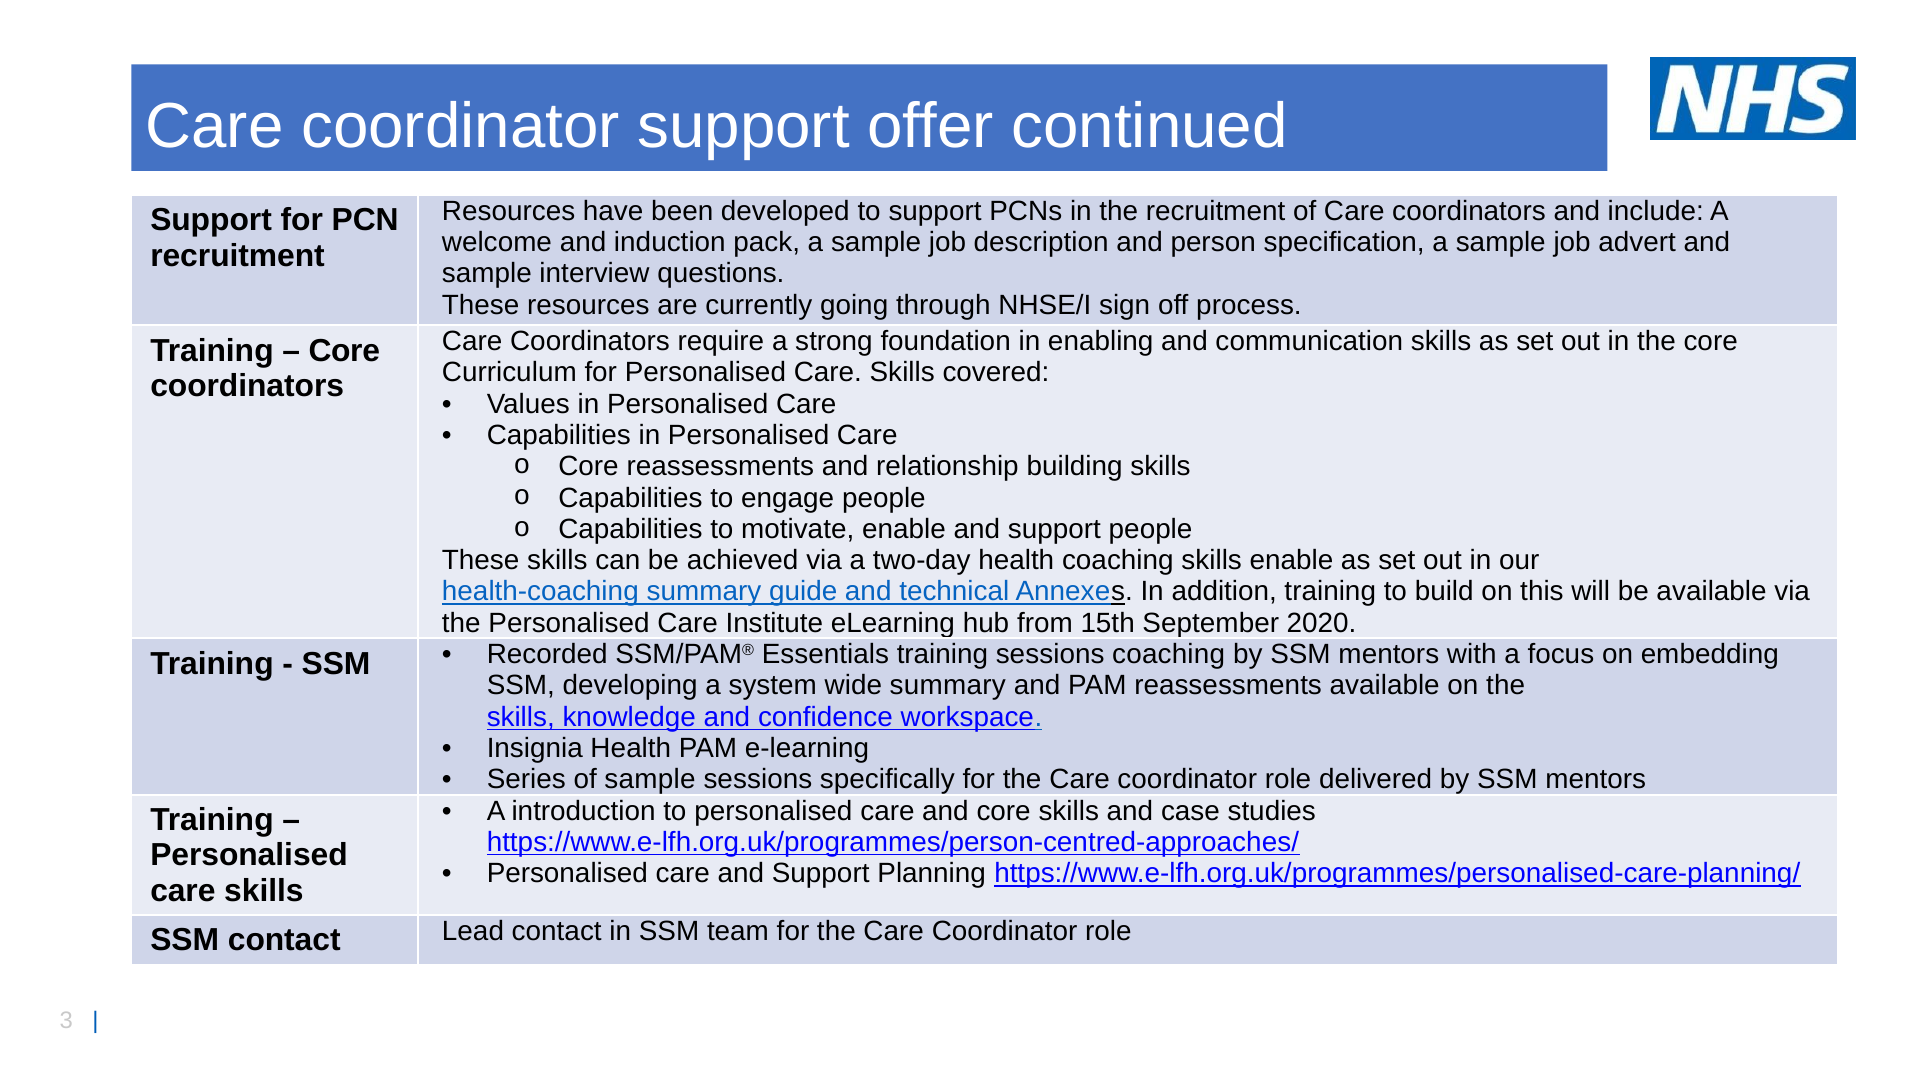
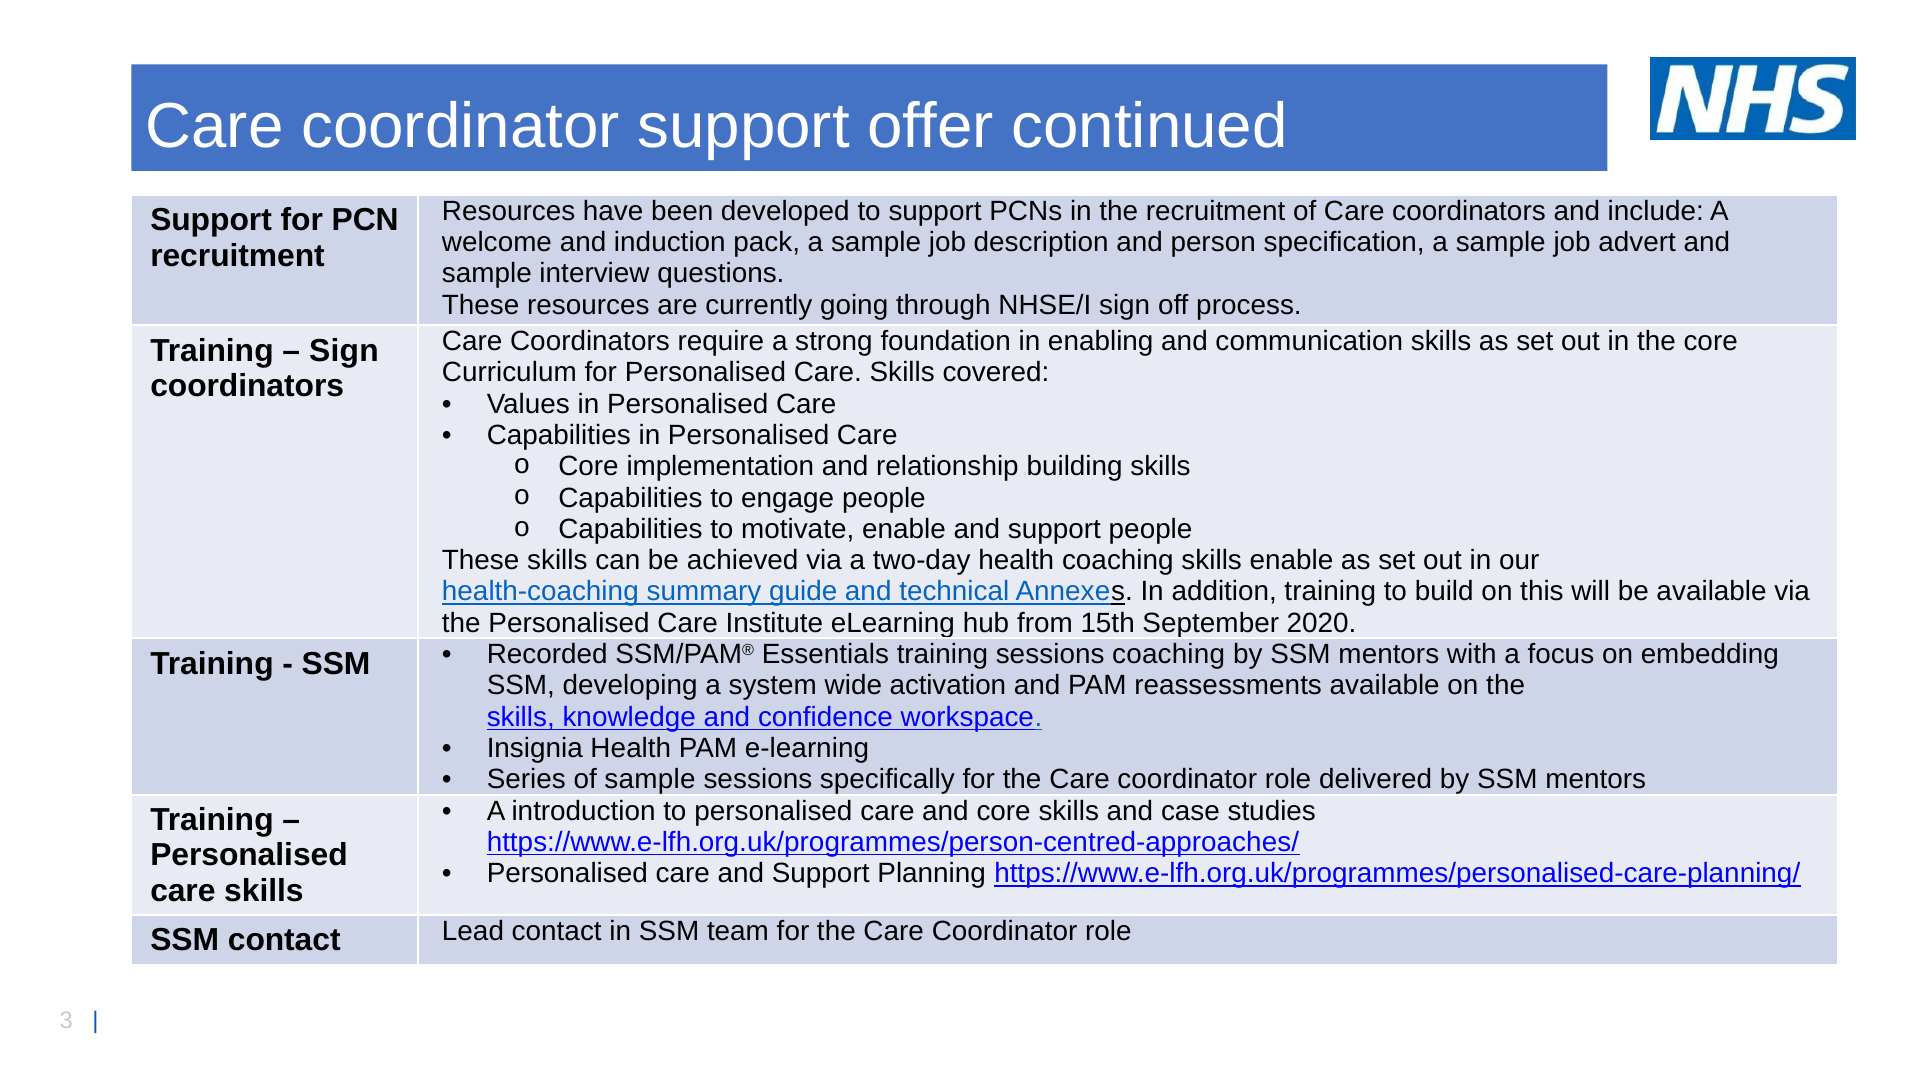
Core at (344, 351): Core -> Sign
Core reassessments: reassessments -> implementation
wide summary: summary -> activation
